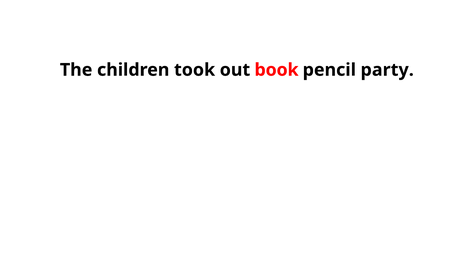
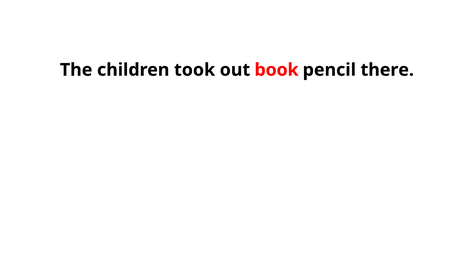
party: party -> there
